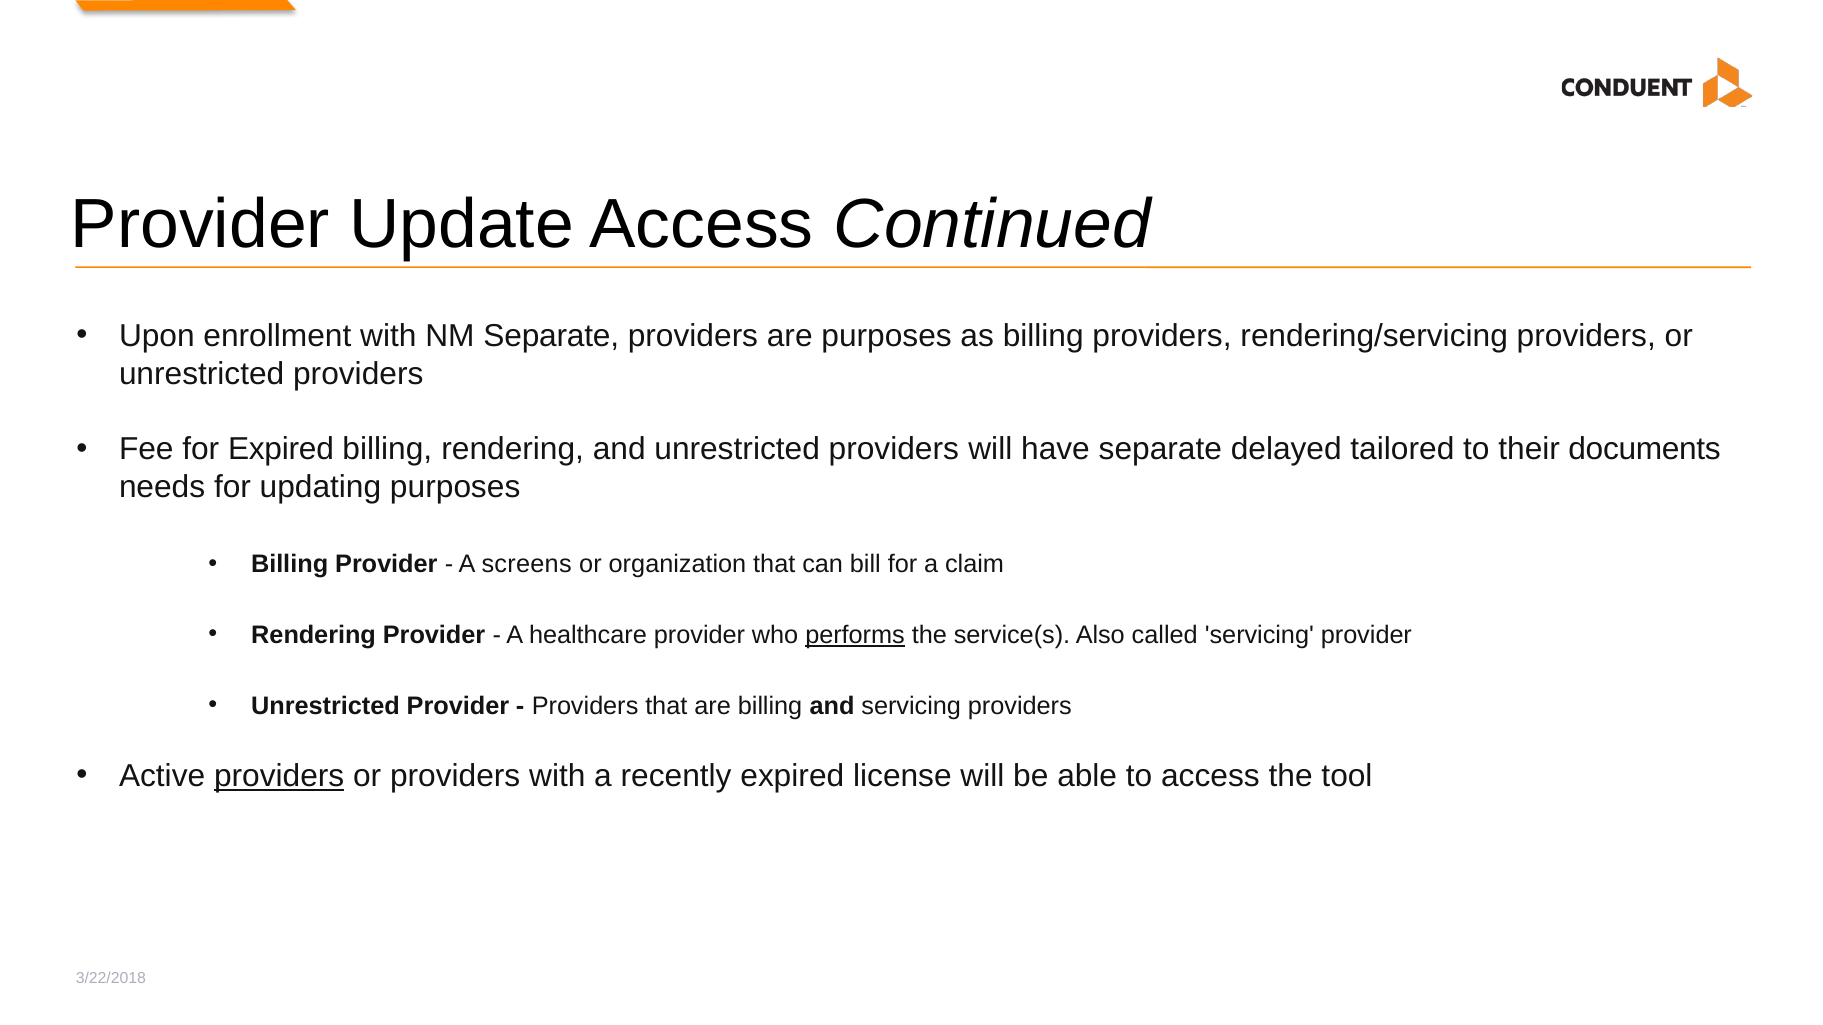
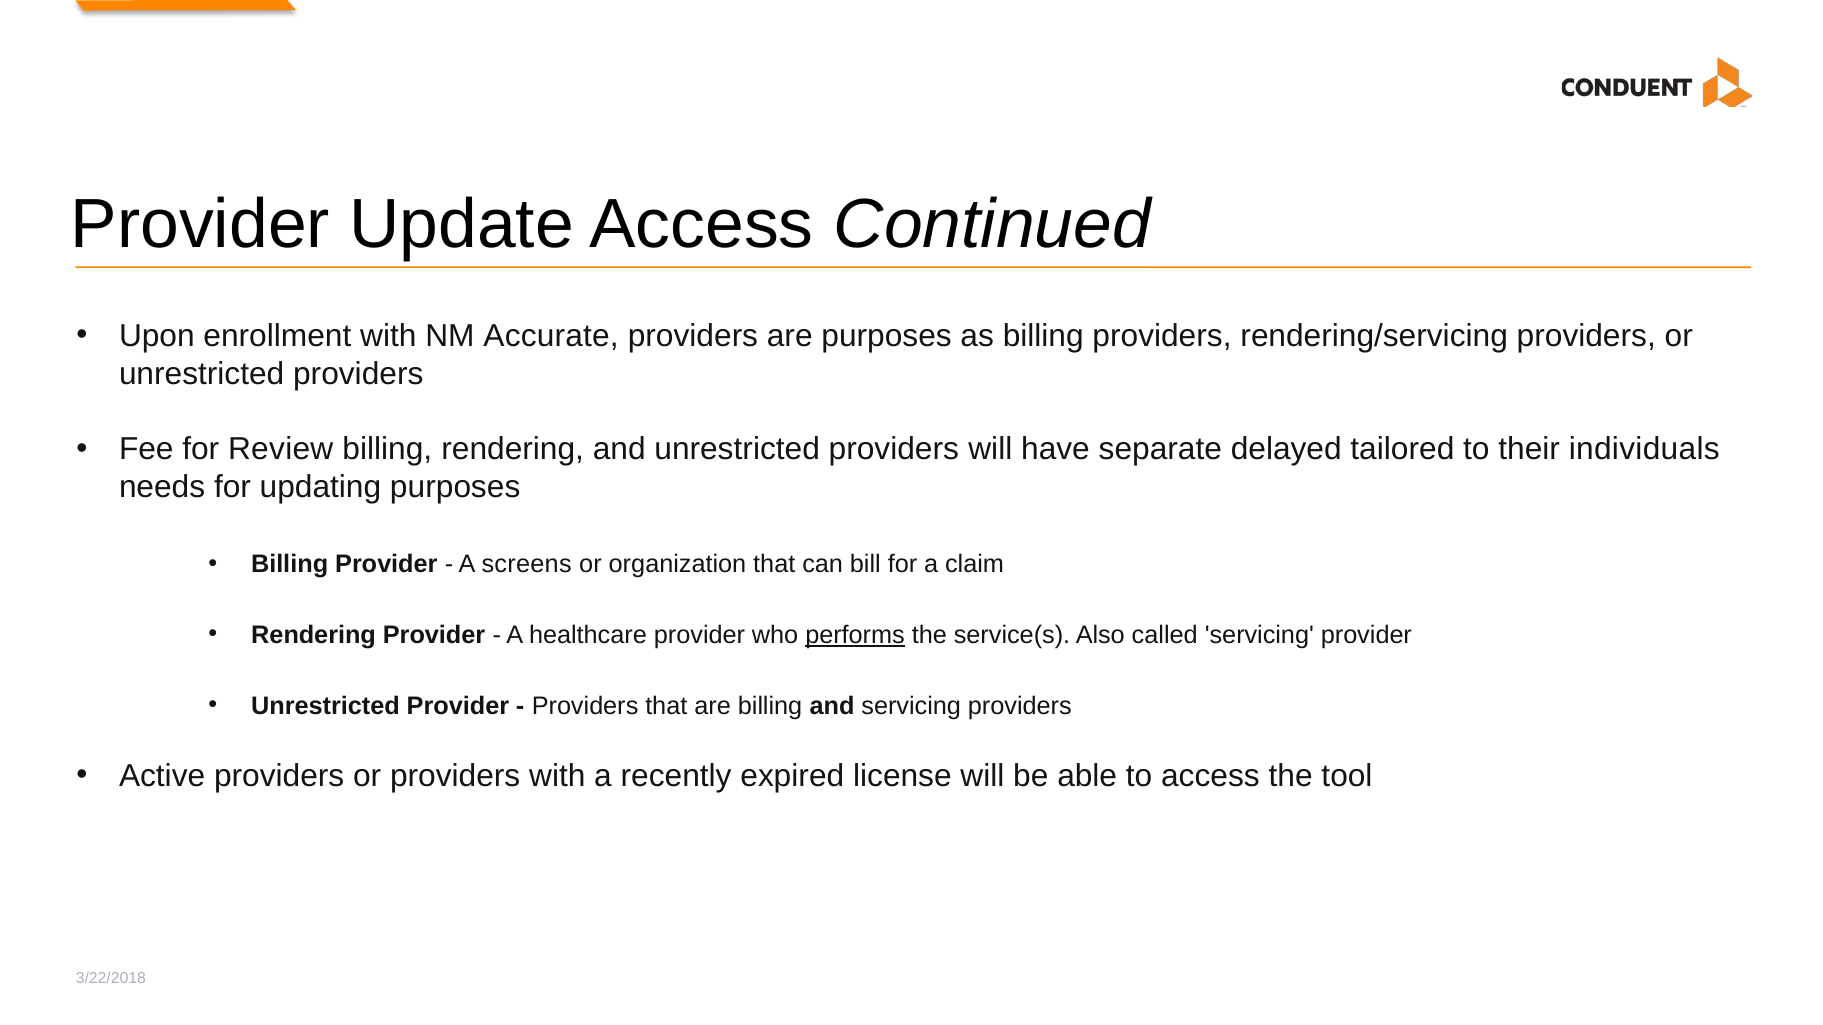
NM Separate: Separate -> Accurate
for Expired: Expired -> Review
documents: documents -> individuals
providers at (279, 776) underline: present -> none
